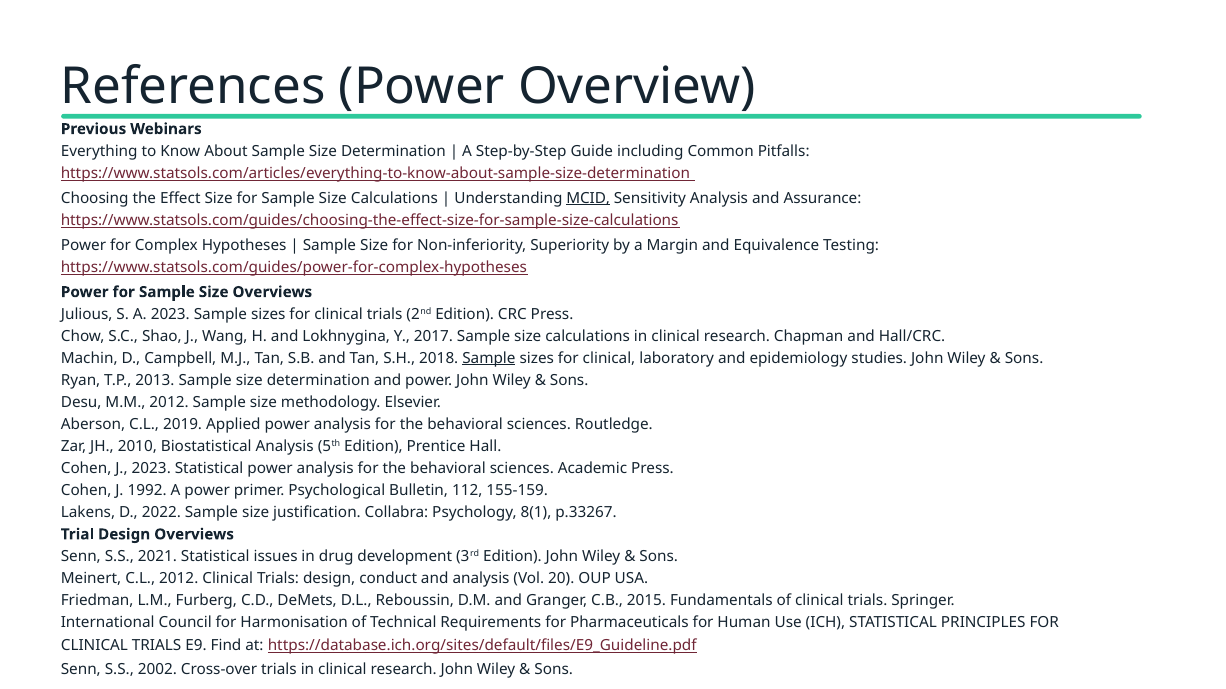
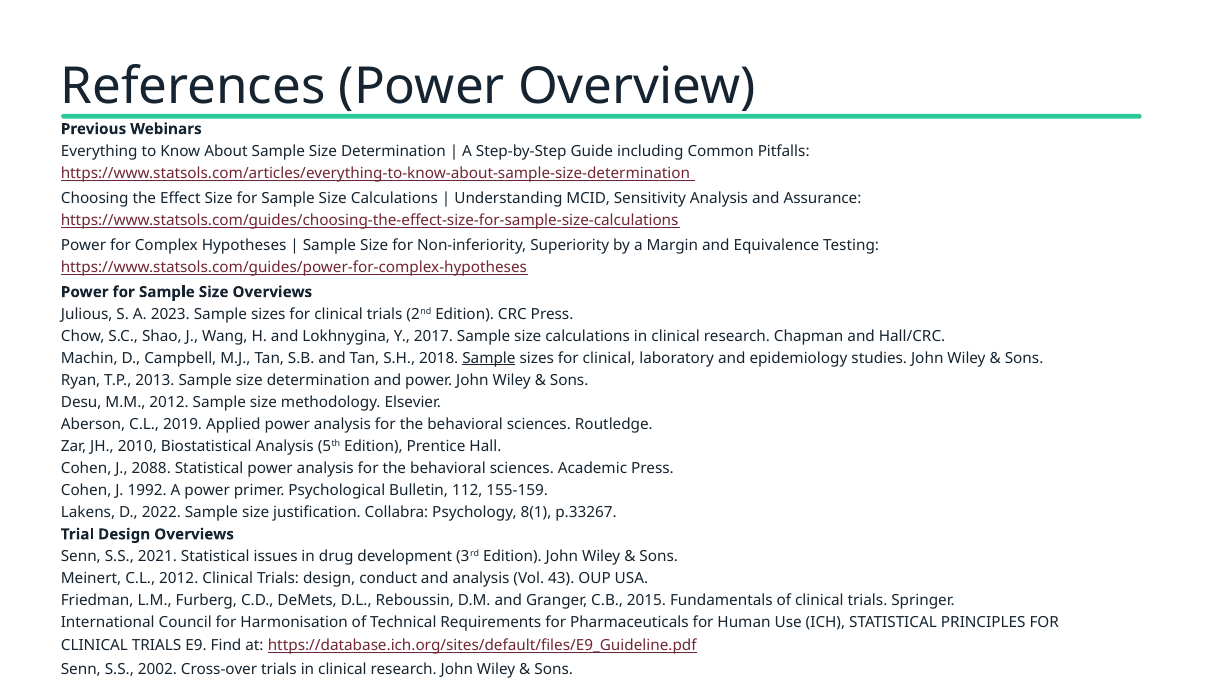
MCID underline: present -> none
J 2023: 2023 -> 2088
20: 20 -> 43
